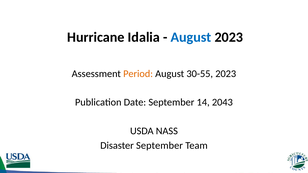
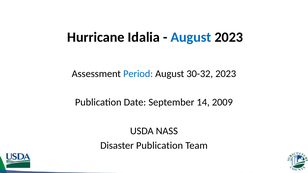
Period colour: orange -> blue
30-55: 30-55 -> 30-32
2043: 2043 -> 2009
Disaster September: September -> Publication
